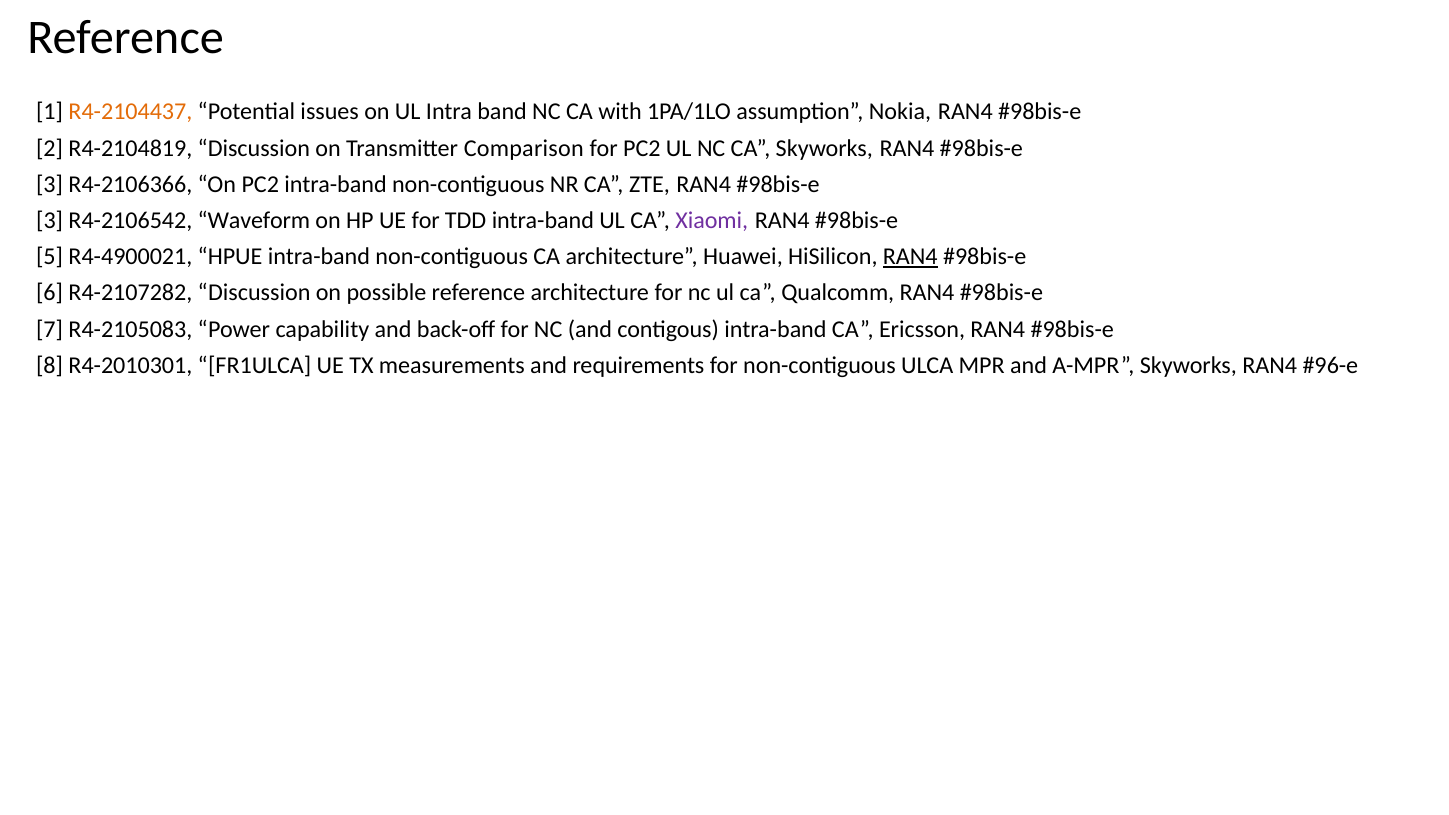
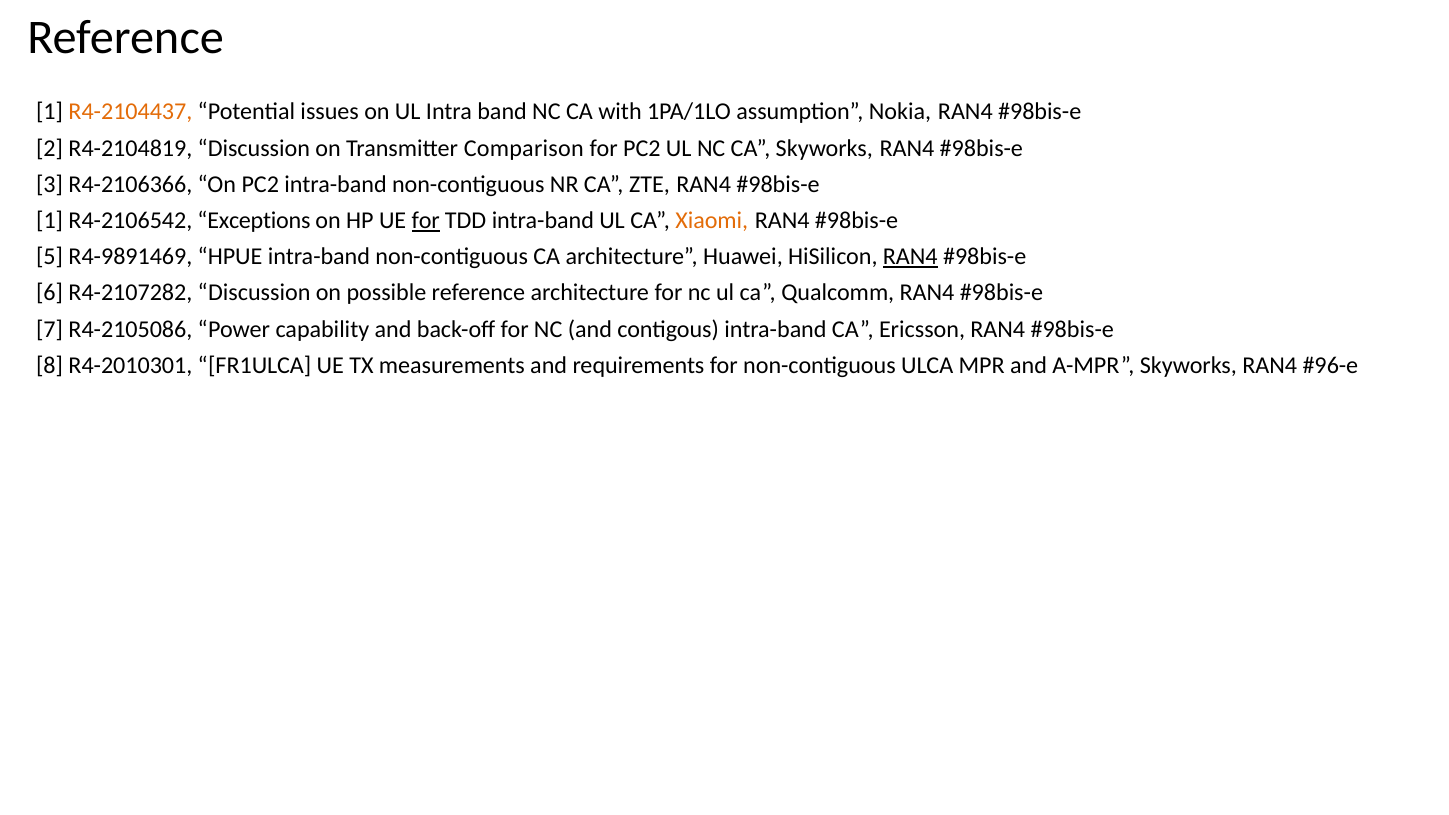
3 at (50, 221): 3 -> 1
Waveform: Waveform -> Exceptions
for at (426, 221) underline: none -> present
Xiaomi colour: purple -> orange
R4-4900021: R4-4900021 -> R4-9891469
R4-2105083: R4-2105083 -> R4-2105086
